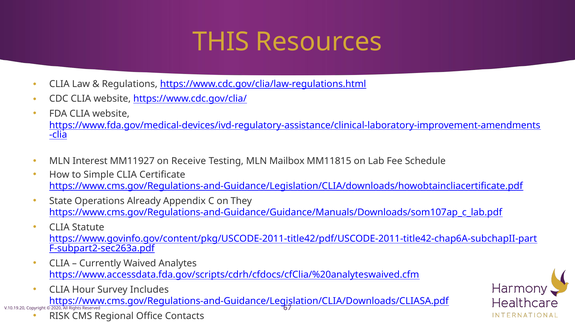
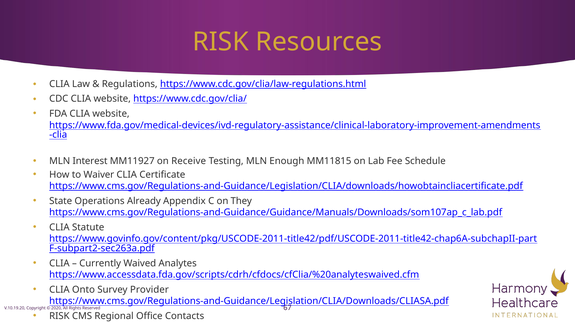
THIS at (221, 42): THIS -> RISK
MLN Mailbox: Mailbox -> Enough
Simple: Simple -> Waiver
Hour: Hour -> Onto
Includes: Includes -> Provider
